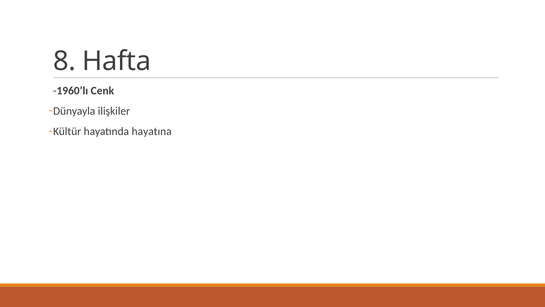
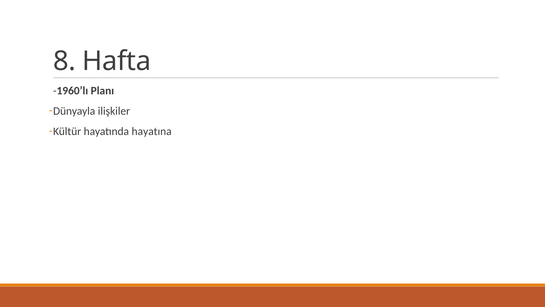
Cenk: Cenk -> Planı
